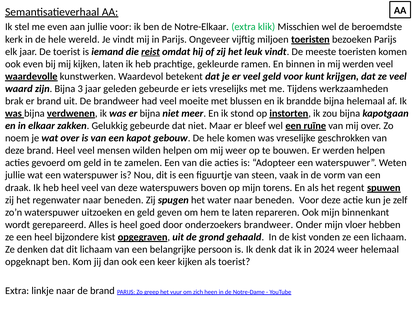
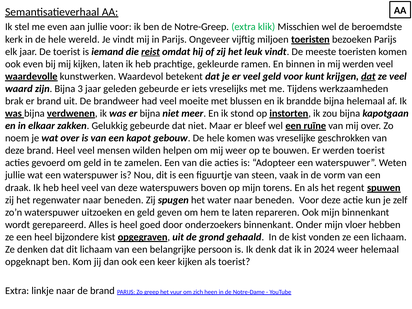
Notre-Elkaar: Notre-Elkaar -> Notre-Greep
dat at (368, 76) underline: none -> present
werden helpen: helpen -> toerist
onderzoekers brandweer: brandweer -> binnenkant
